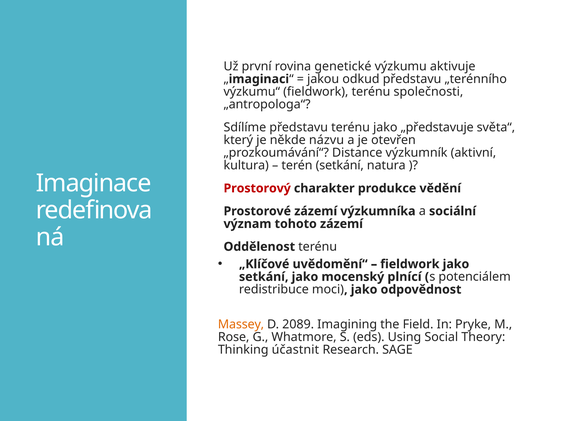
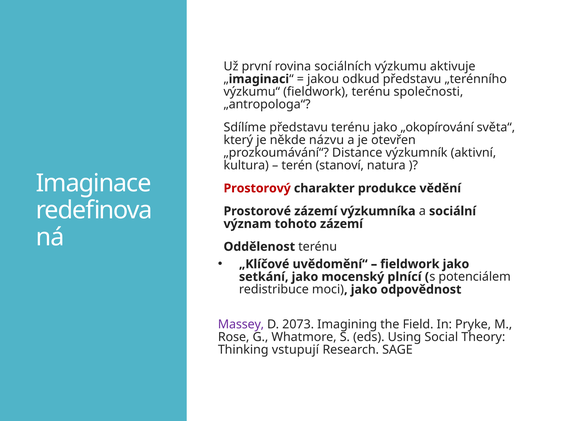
genetické: genetické -> sociálních
„představuje: „představuje -> „okopírování
terén setkání: setkání -> stanoví
Massey colour: orange -> purple
2089: 2089 -> 2073
účastnit: účastnit -> vstupují
